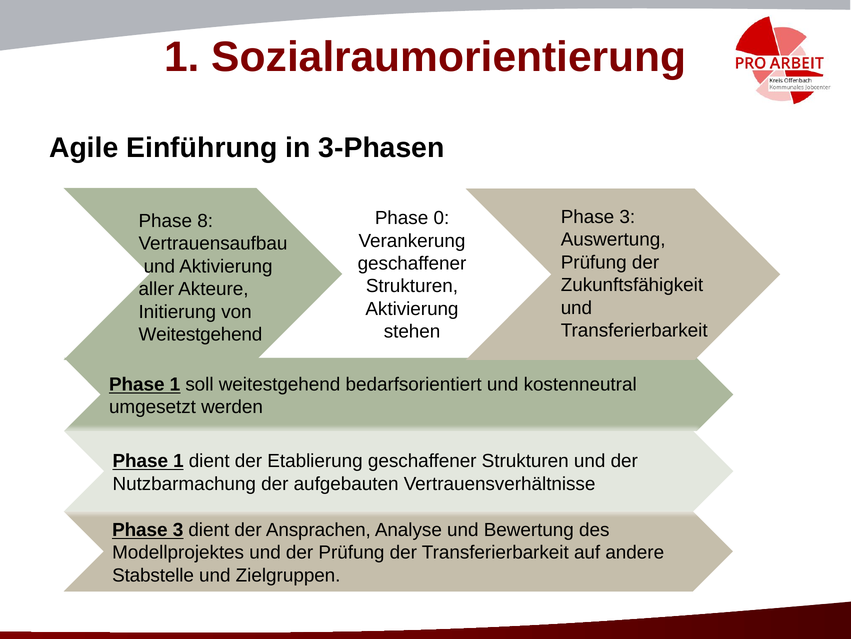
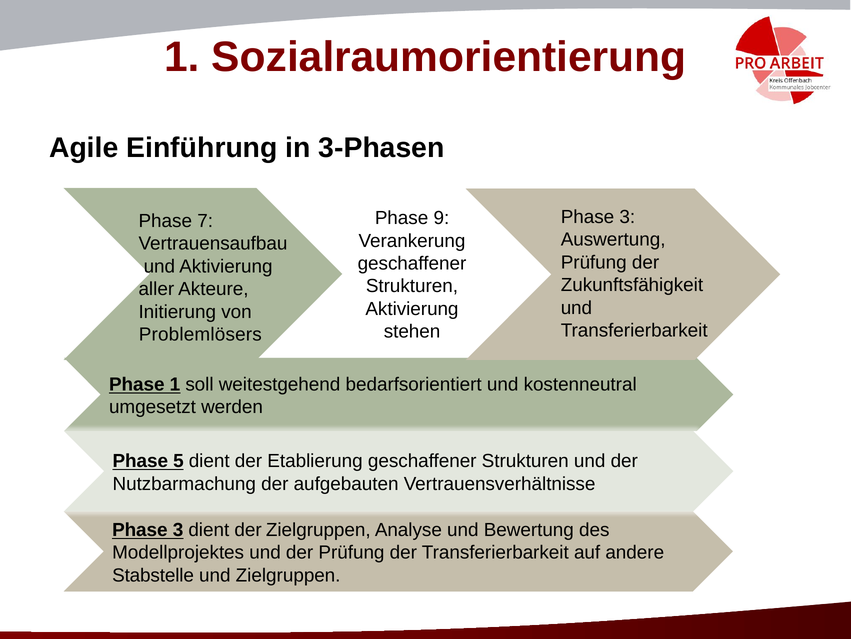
0: 0 -> 9
8: 8 -> 7
Weitestgehend at (200, 334): Weitestgehend -> Problemlösers
1 at (178, 461): 1 -> 5
der Ansprachen: Ansprachen -> Zielgruppen
